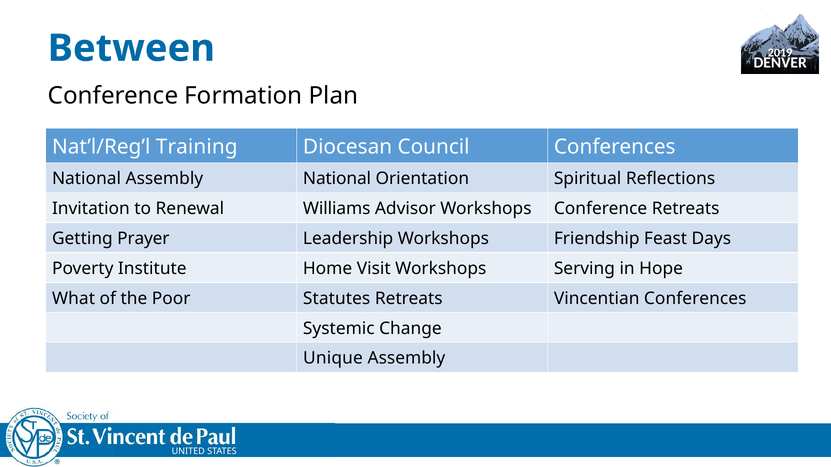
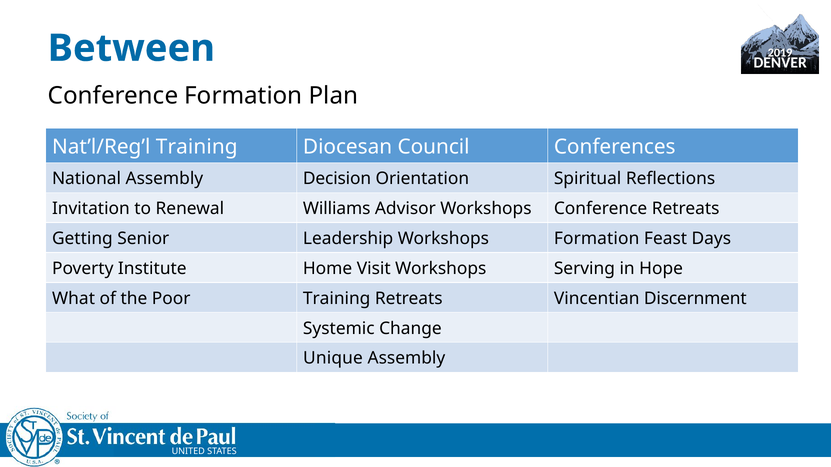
Assembly National: National -> Decision
Prayer: Prayer -> Senior
Workshops Friendship: Friendship -> Formation
Poor Statutes: Statutes -> Training
Vincentian Conferences: Conferences -> Discernment
